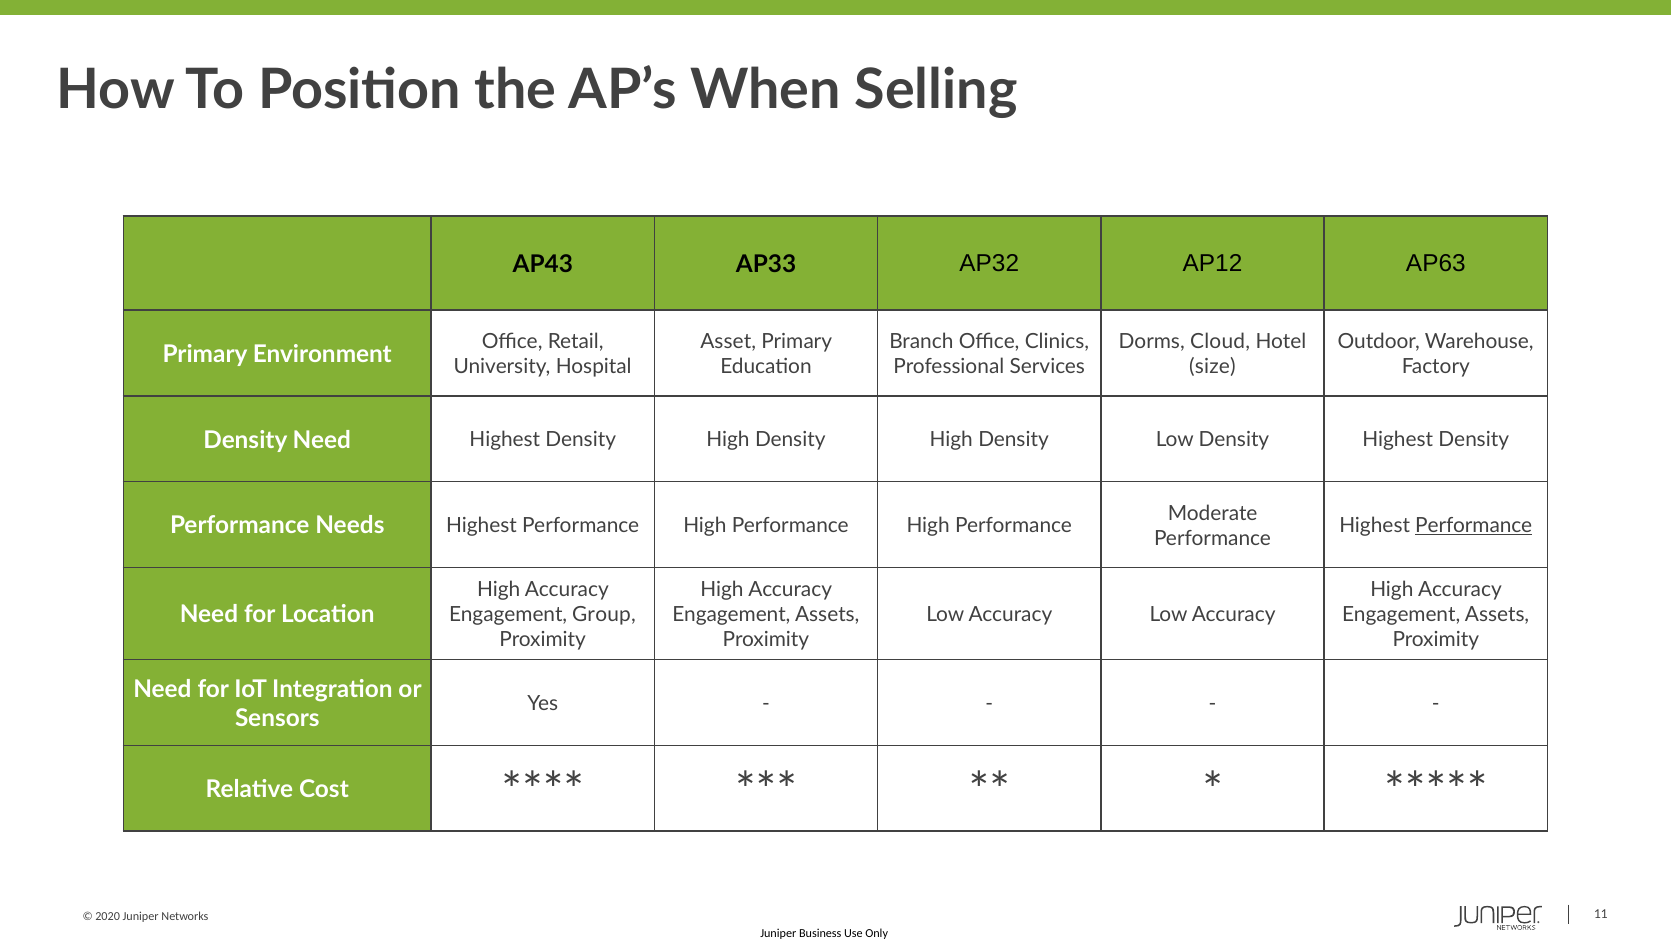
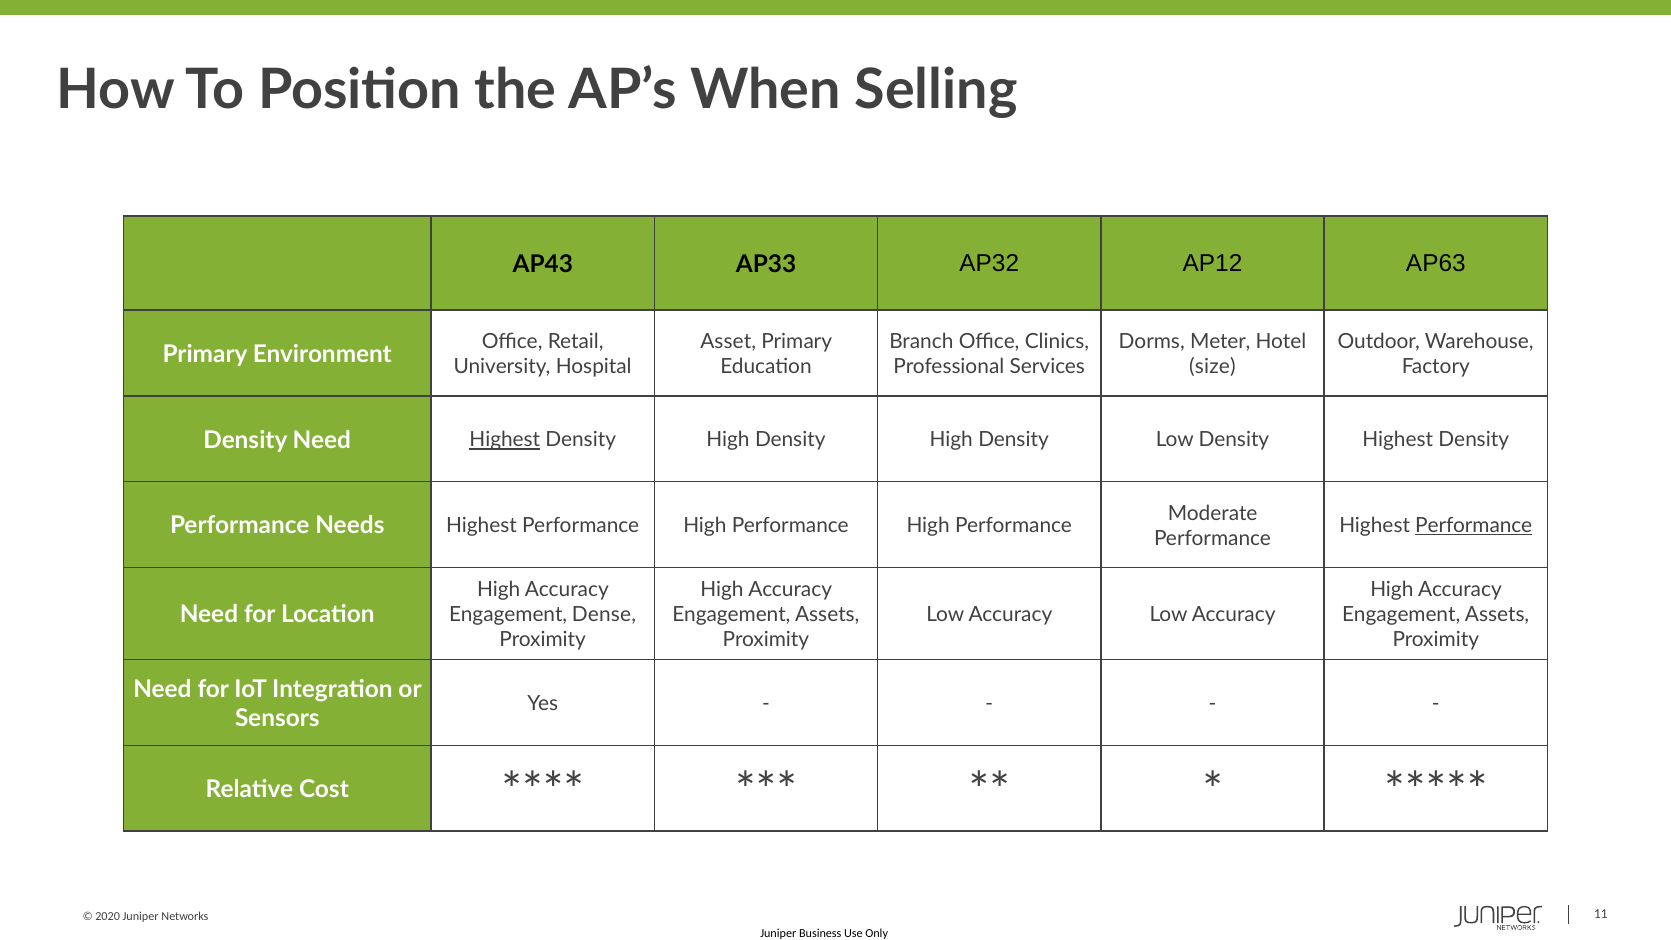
Cloud: Cloud -> Meter
Highest at (505, 440) underline: none -> present
Group: Group -> Dense
